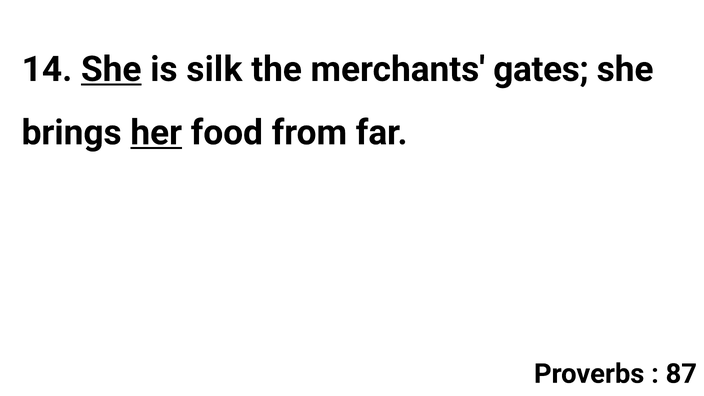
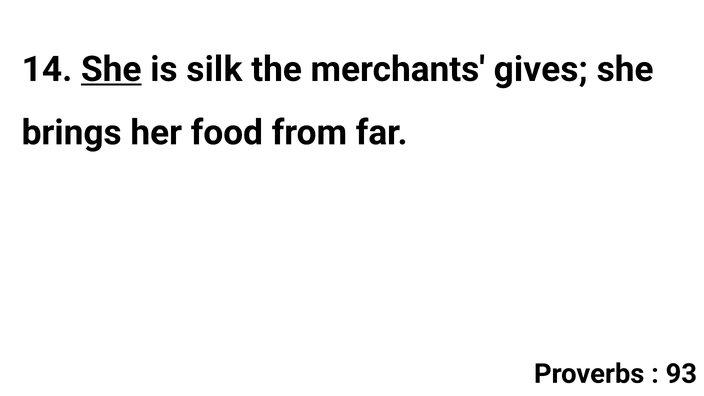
gates: gates -> gives
her underline: present -> none
87: 87 -> 93
